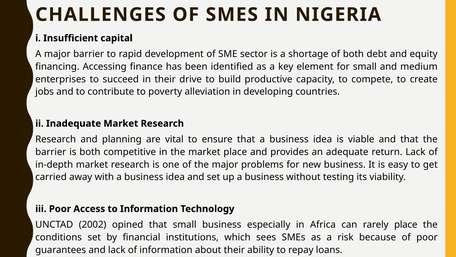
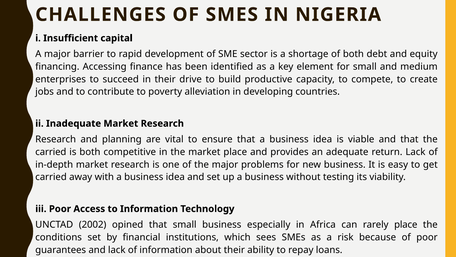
barrier at (51, 152): barrier -> carried
